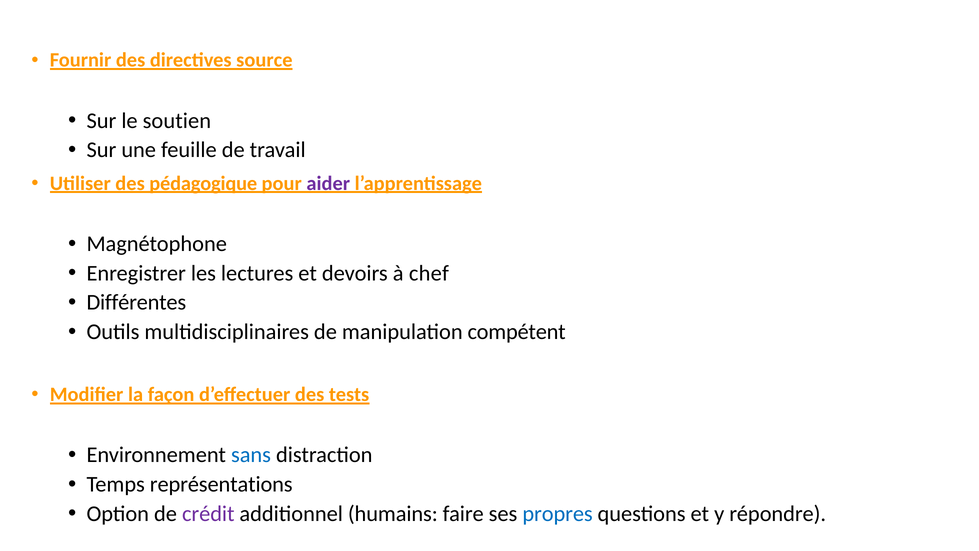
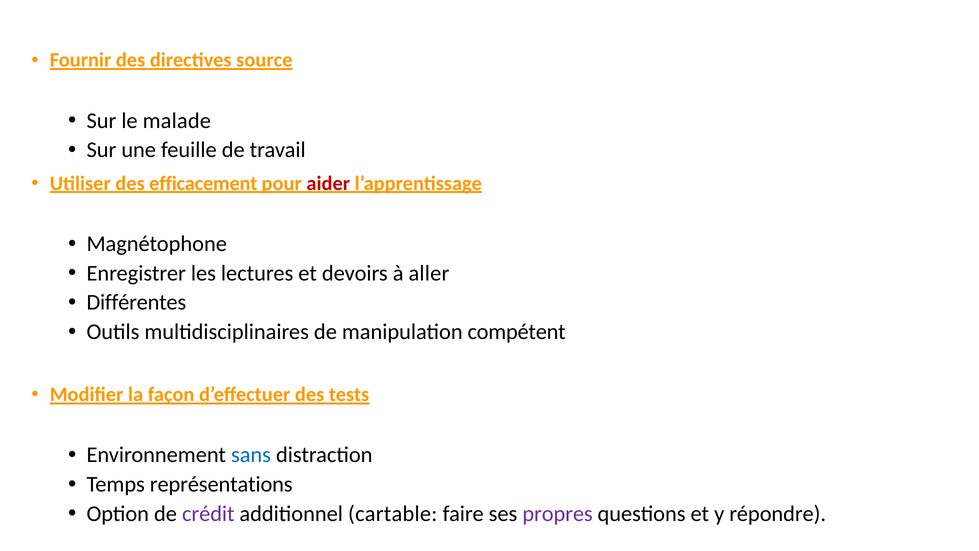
soutien: soutien -> malade
pédagogique: pédagogique -> efficacement
aider colour: purple -> red
chef: chef -> aller
humains: humains -> cartable
propres colour: blue -> purple
